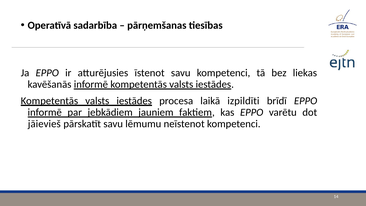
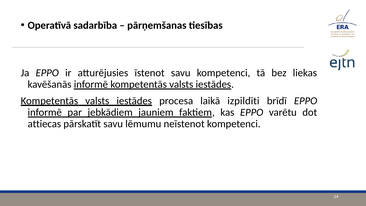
jāievieš: jāievieš -> attiecas
